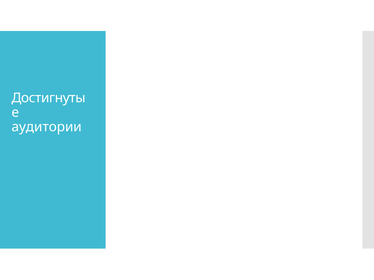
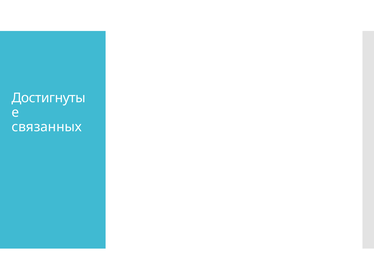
аудитории: аудитории -> связанных
